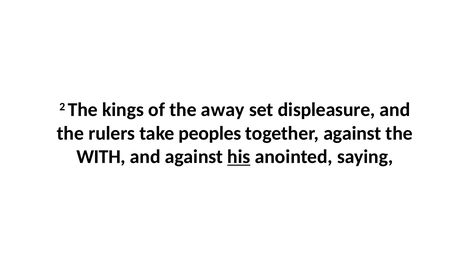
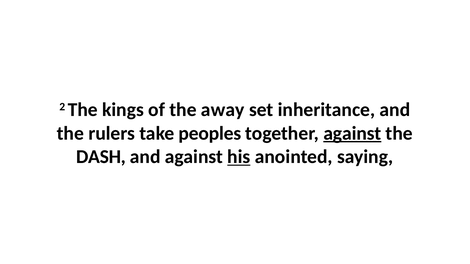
displeasure: displeasure -> inheritance
against at (352, 134) underline: none -> present
WITH: WITH -> DASH
